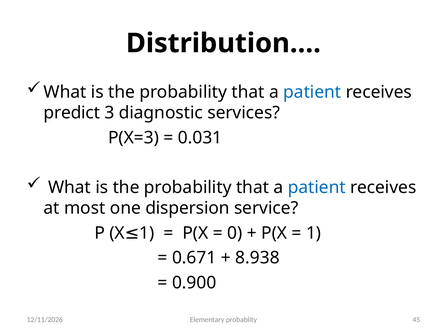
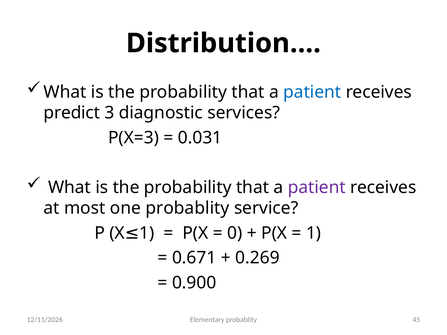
patient at (317, 188) colour: blue -> purple
one dispersion: dispersion -> probablity
8.938: 8.938 -> 0.269
